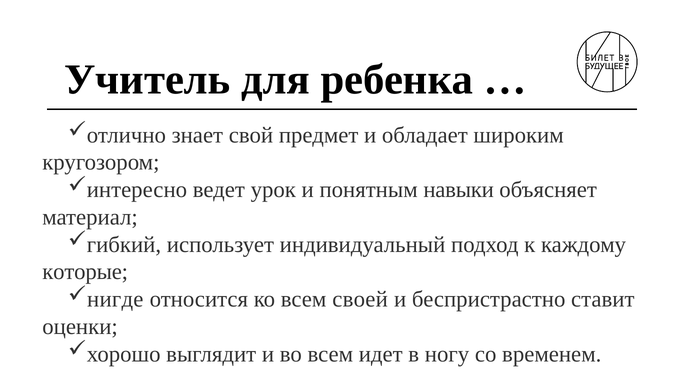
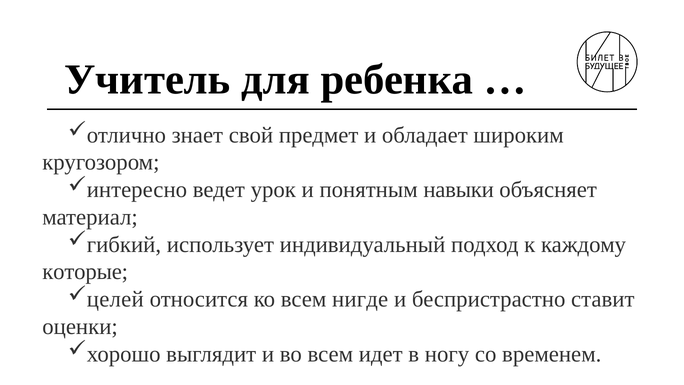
нигде: нигде -> целей
своей: своей -> нигде
